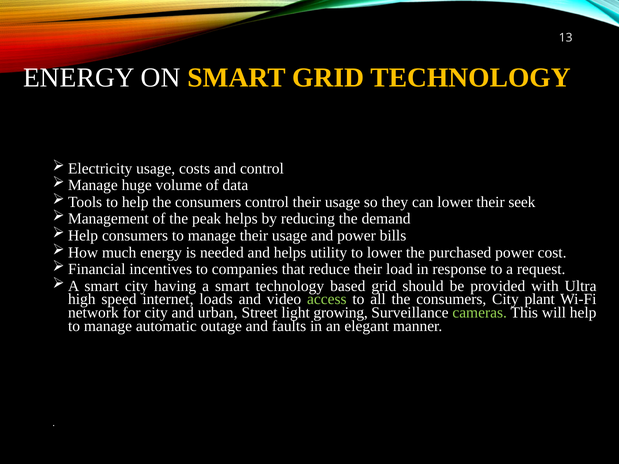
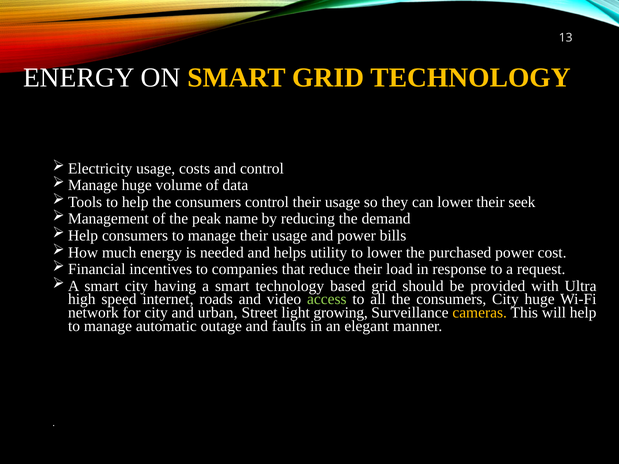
peak helps: helps -> name
loads: loads -> roads
City plant: plant -> huge
cameras colour: light green -> yellow
